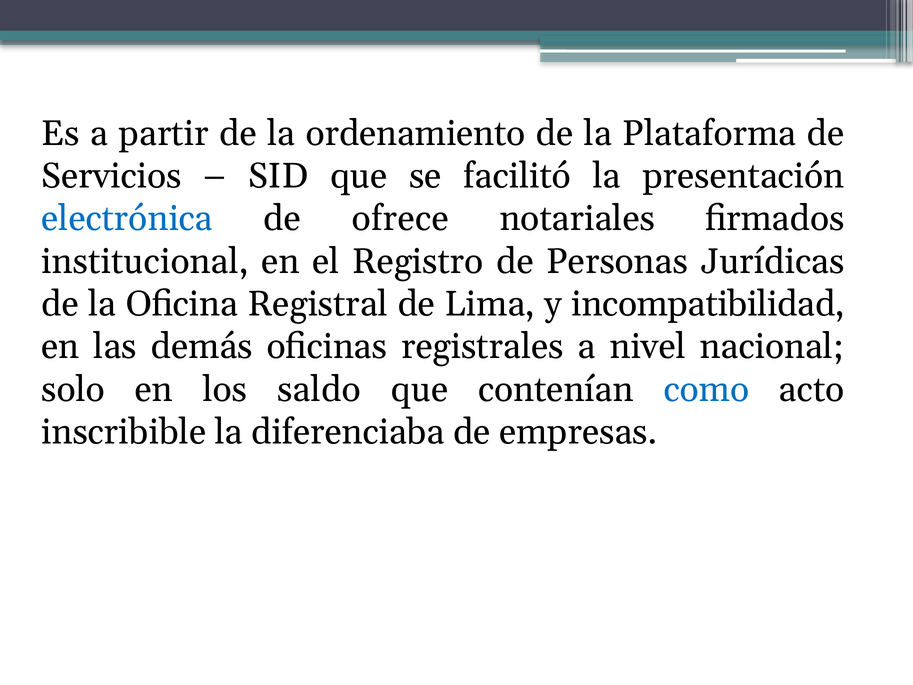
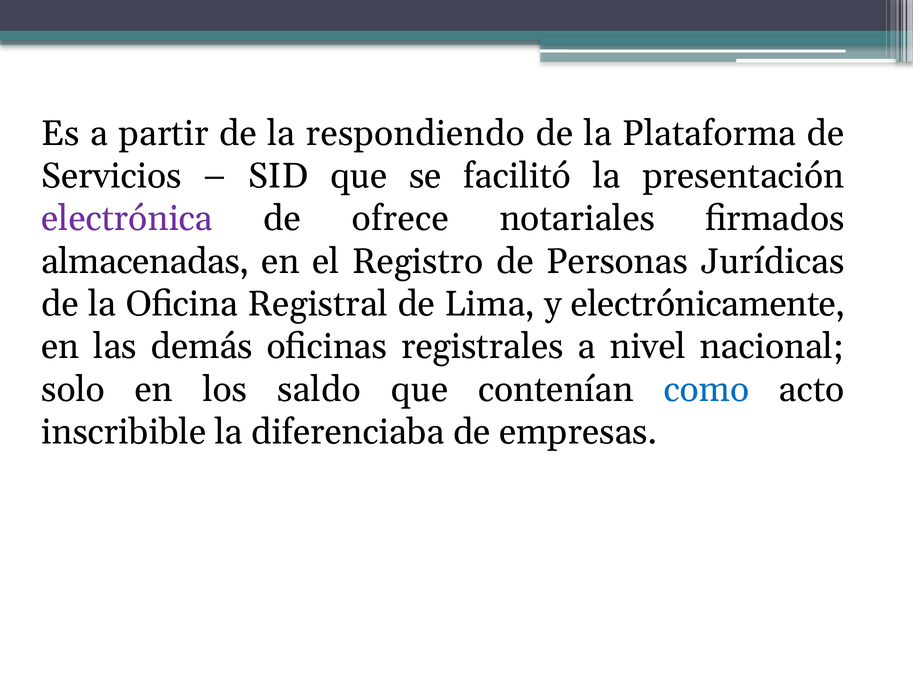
ordenamiento: ordenamiento -> respondiendo
electrónica colour: blue -> purple
institucional: institucional -> almacenadas
incompatibilidad: incompatibilidad -> electrónicamente
